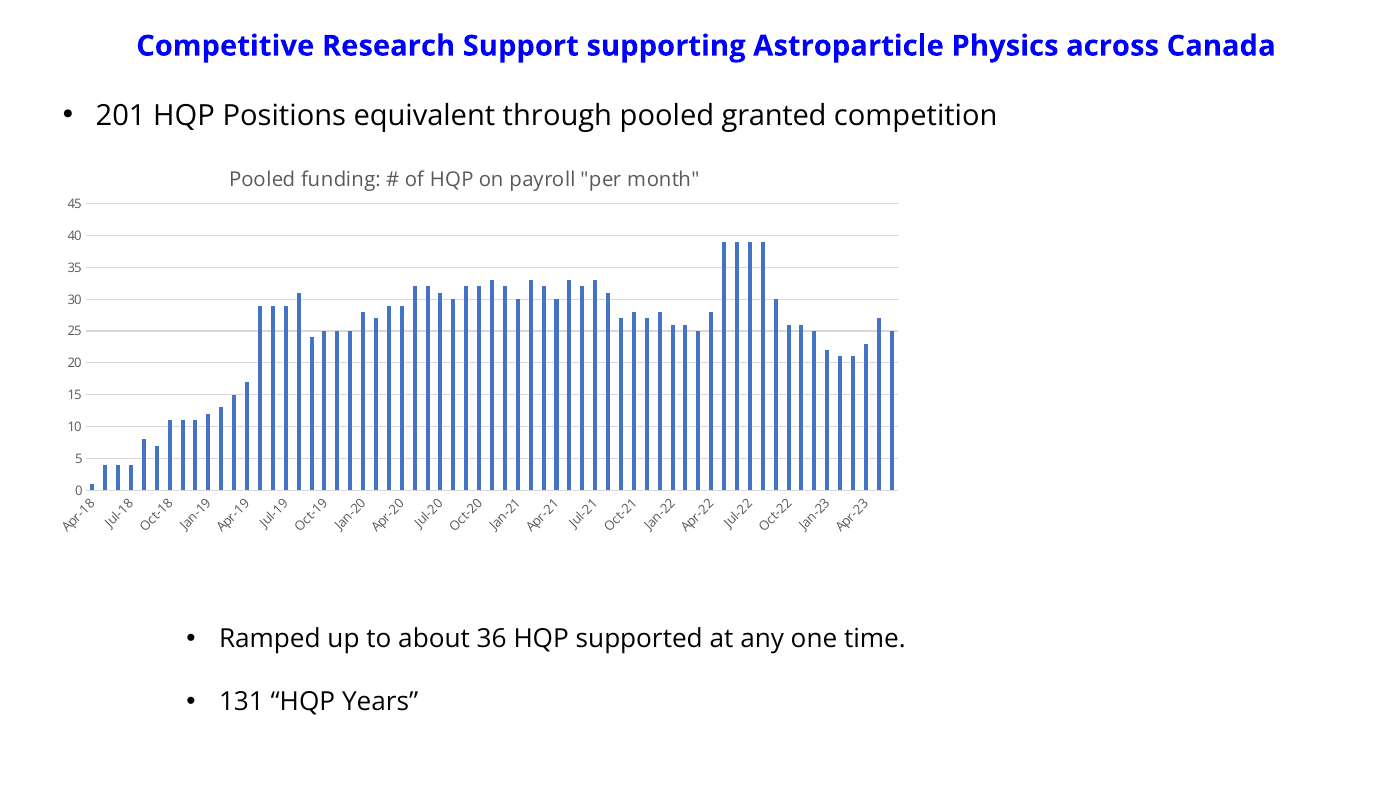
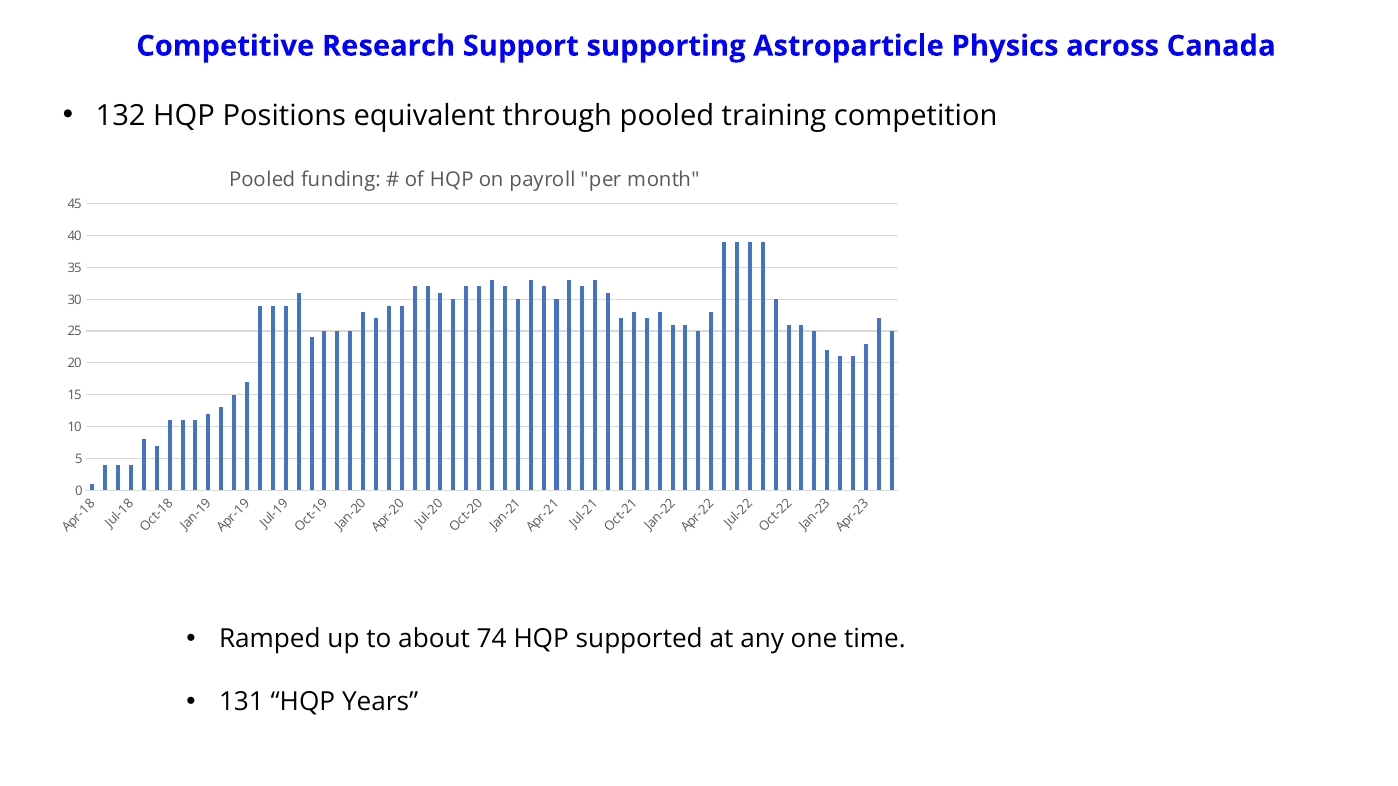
201: 201 -> 132
granted: granted -> training
36: 36 -> 74
